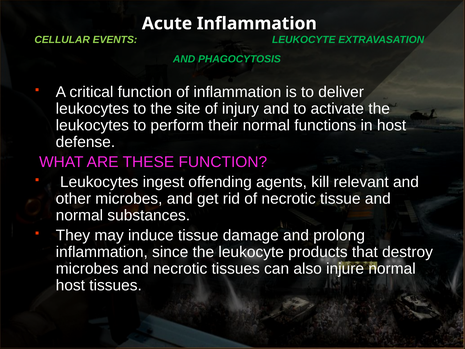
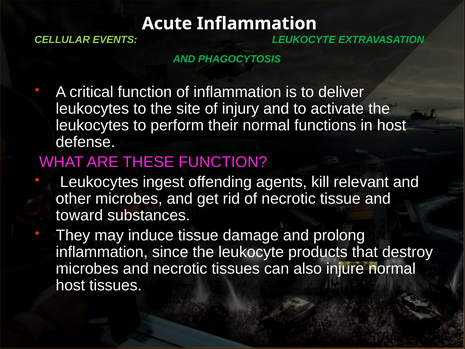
normal at (79, 215): normal -> toward
